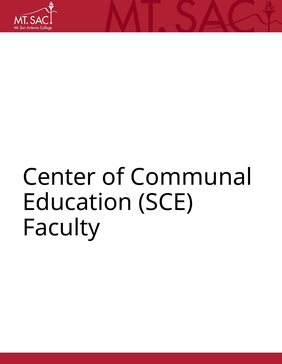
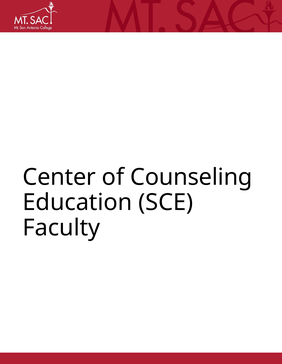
Communal: Communal -> Counseling
